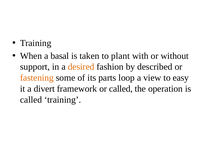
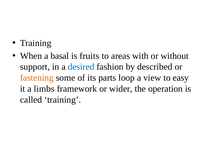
taken: taken -> fruits
plant: plant -> areas
desired colour: orange -> blue
divert: divert -> limbs
or called: called -> wider
